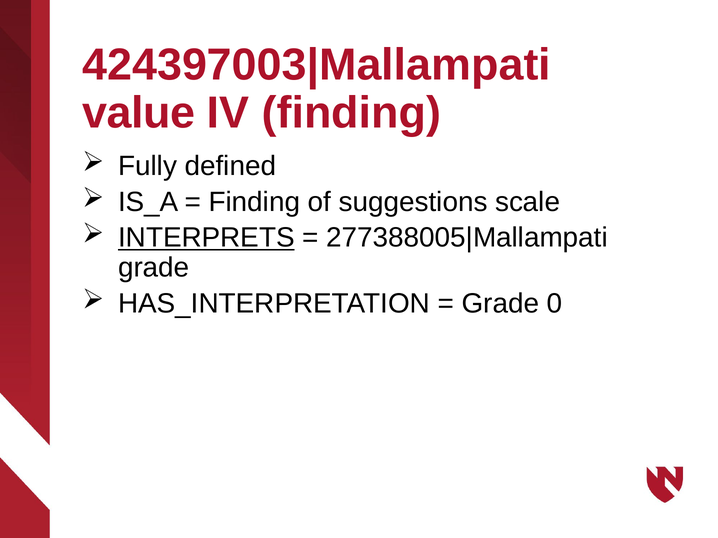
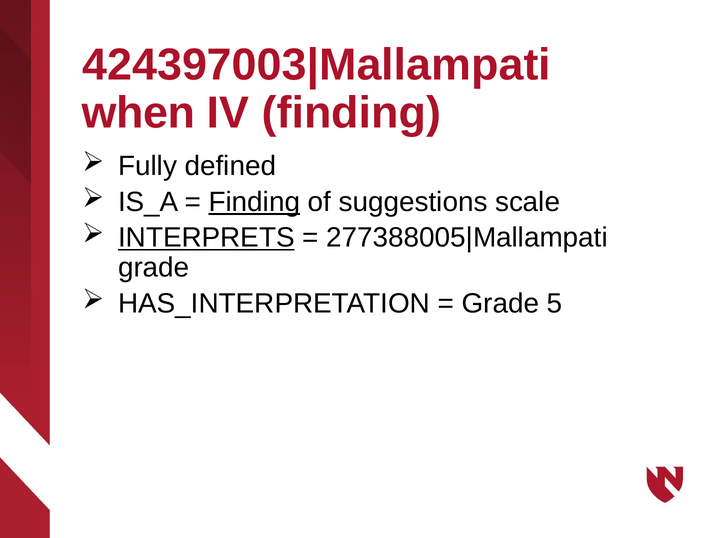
value: value -> when
Finding at (254, 202) underline: none -> present
0: 0 -> 5
